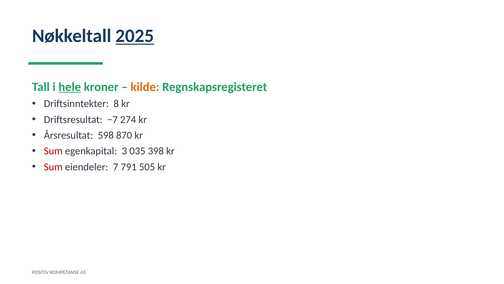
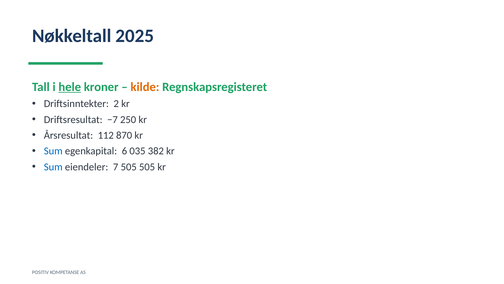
2025 underline: present -> none
8: 8 -> 2
274: 274 -> 250
598: 598 -> 112
Sum at (53, 151) colour: red -> blue
3: 3 -> 6
398: 398 -> 382
Sum at (53, 167) colour: red -> blue
7 791: 791 -> 505
